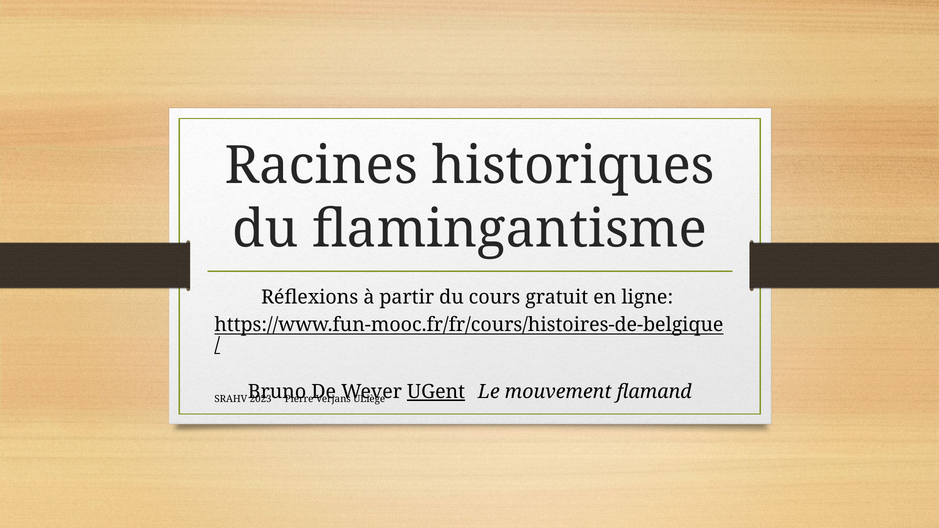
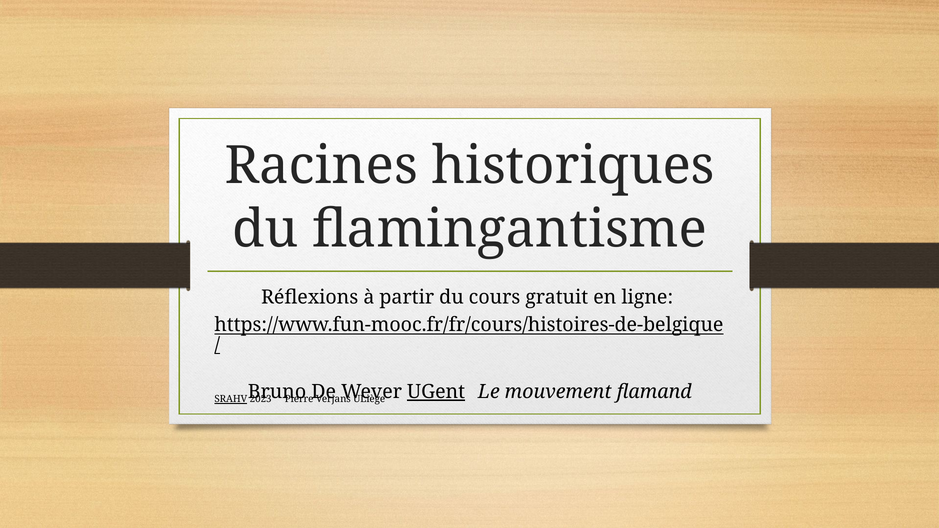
SRAHV underline: none -> present
